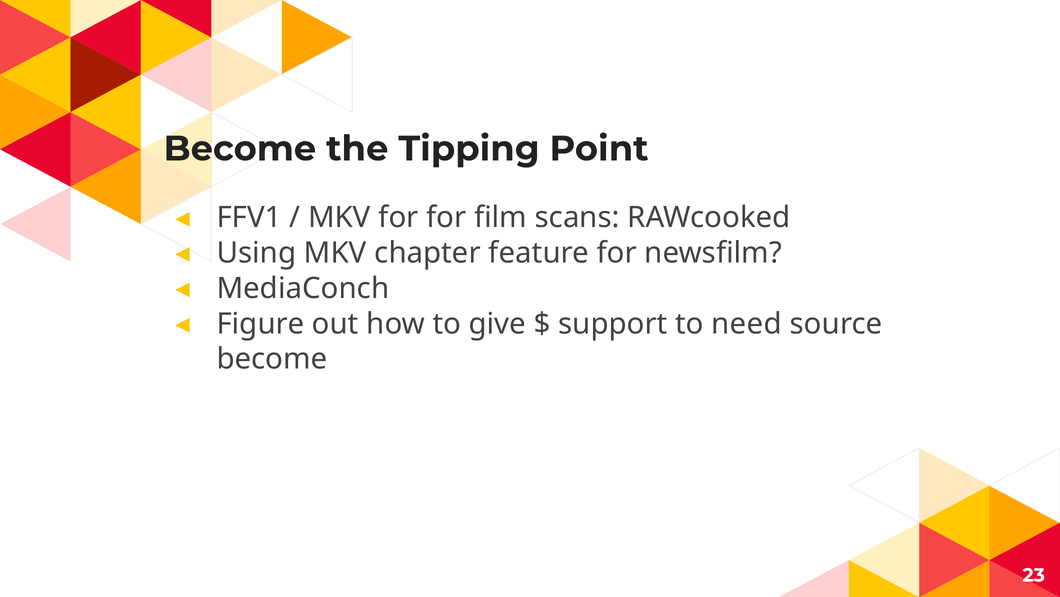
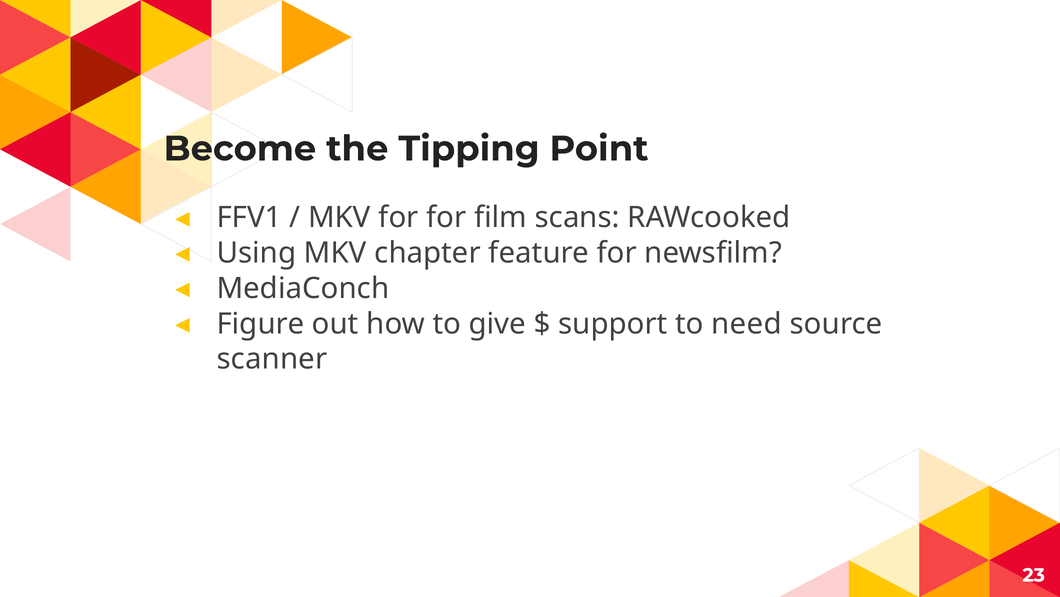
become at (272, 359): become -> scanner
